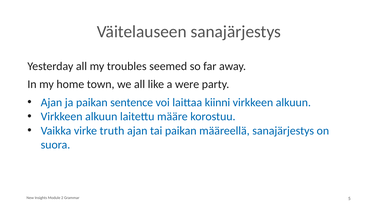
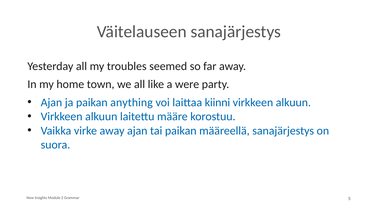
sentence: sentence -> anything
virke truth: truth -> away
